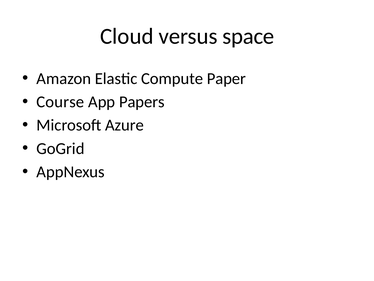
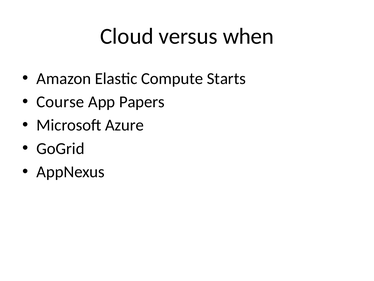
space: space -> when
Paper: Paper -> Starts
